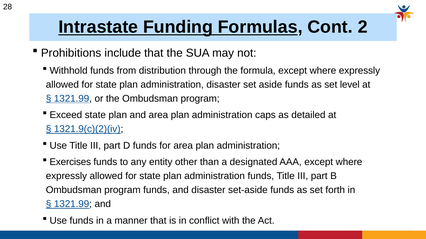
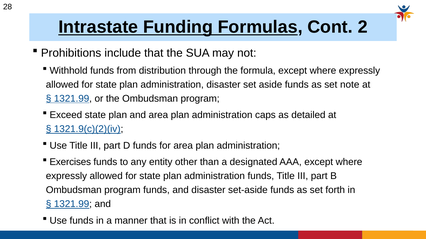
level: level -> note
